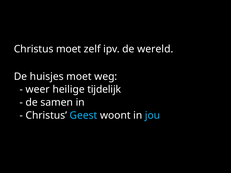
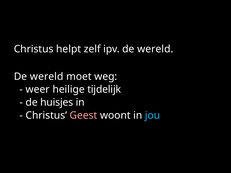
Christus moet: moet -> helpt
huisjes at (47, 77): huisjes -> wereld
samen: samen -> huisjes
Geest colour: light blue -> pink
